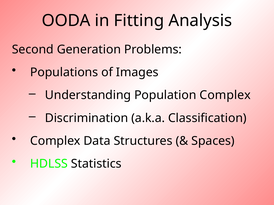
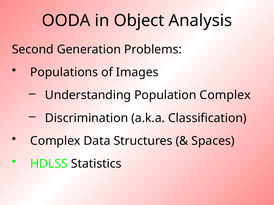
Fitting: Fitting -> Object
